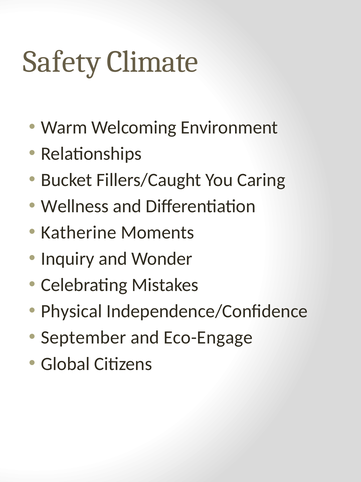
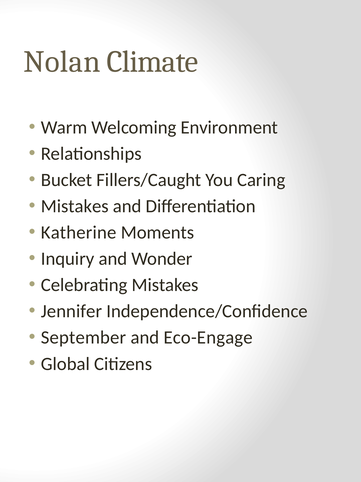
Safety: Safety -> Nolan
Wellness at (75, 206): Wellness -> Mistakes
Physical: Physical -> Jennifer
